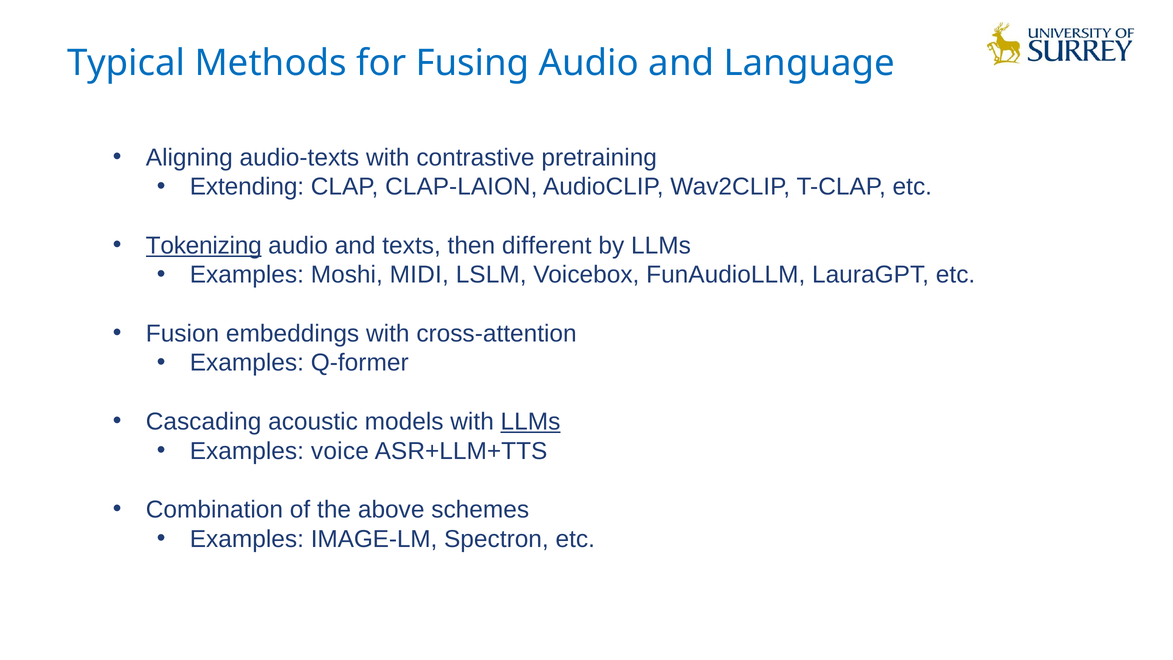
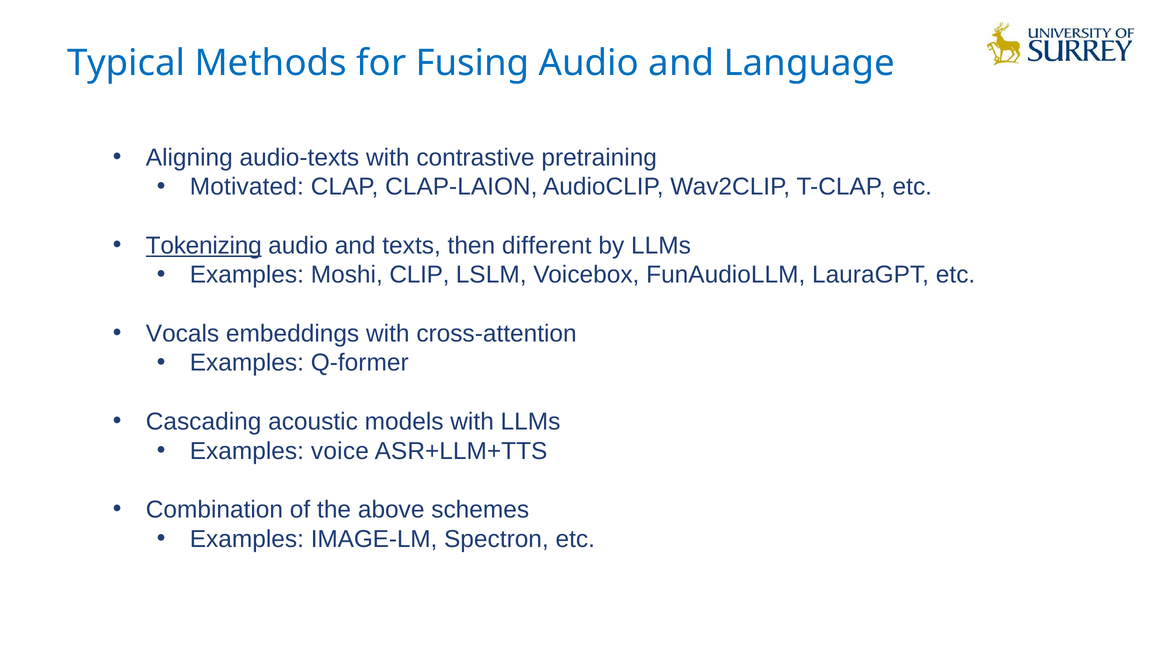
Extending: Extending -> Motivated
MIDI: MIDI -> CLIP
Fusion: Fusion -> Vocals
LLMs at (531, 421) underline: present -> none
